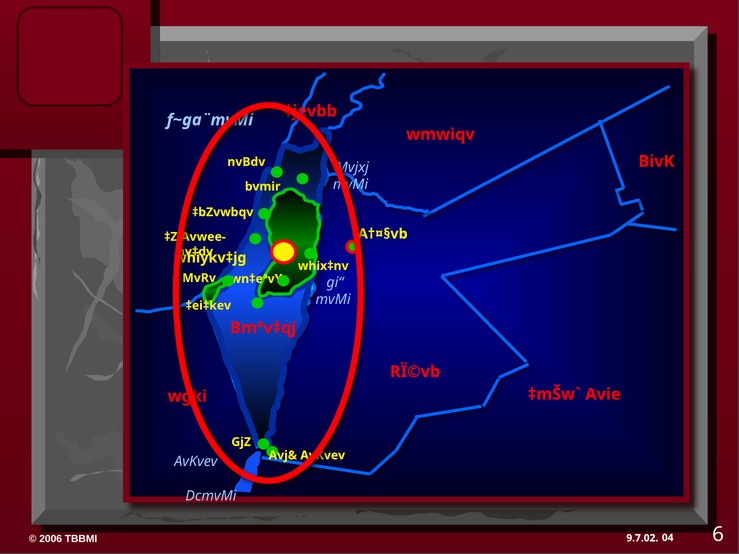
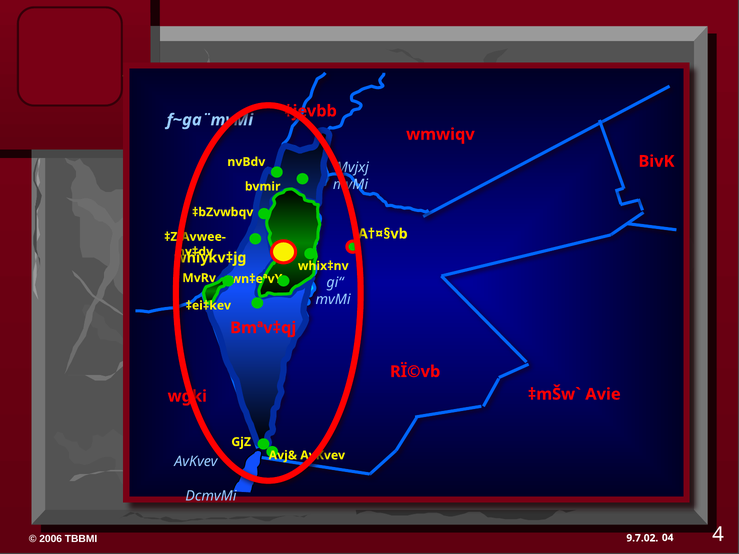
6: 6 -> 4
